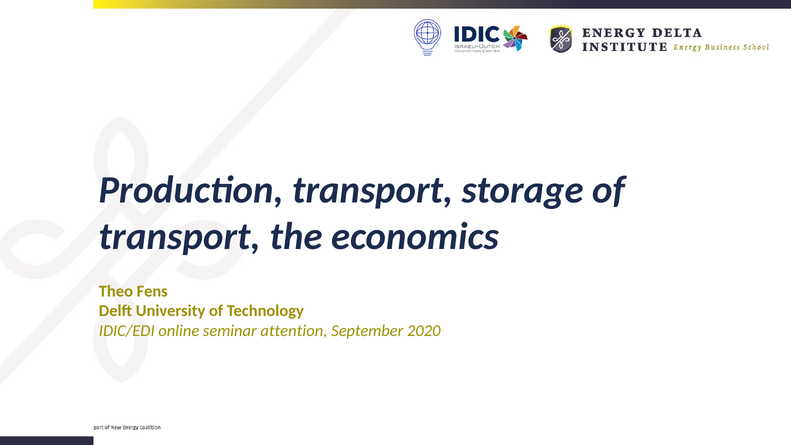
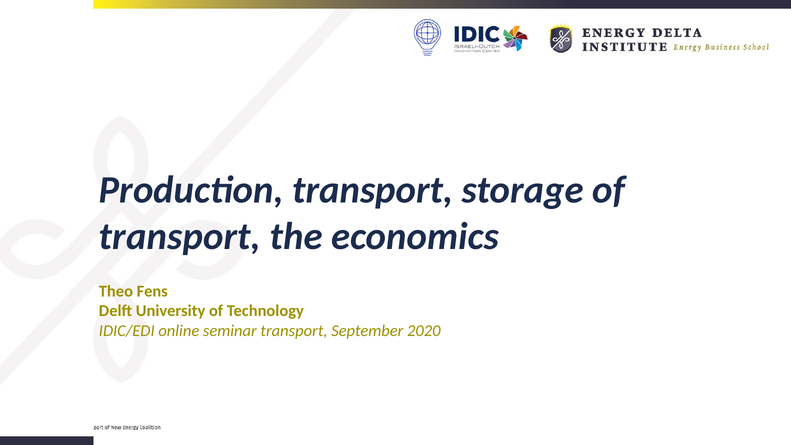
seminar attention: attention -> transport
